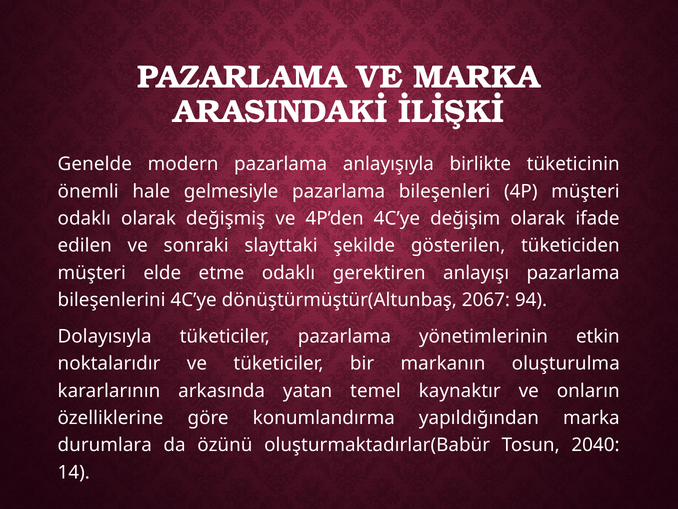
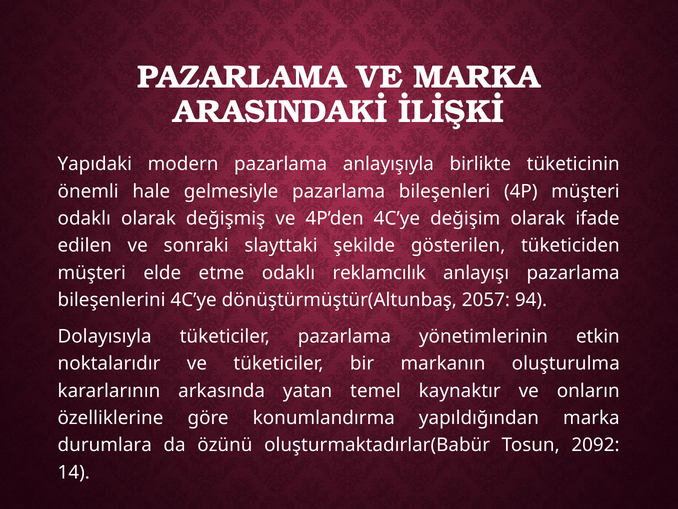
Genelde: Genelde -> Yapıdaki
gerektiren: gerektiren -> reklamcılık
2067: 2067 -> 2057
2040: 2040 -> 2092
